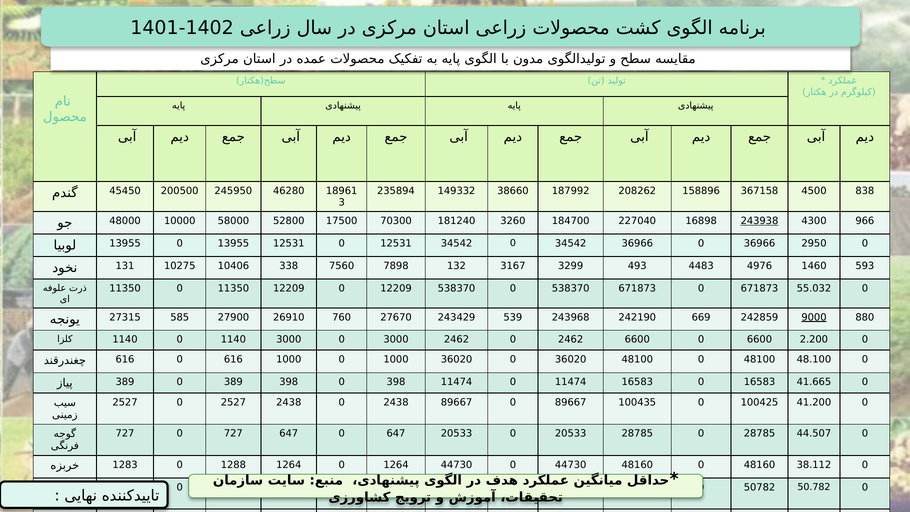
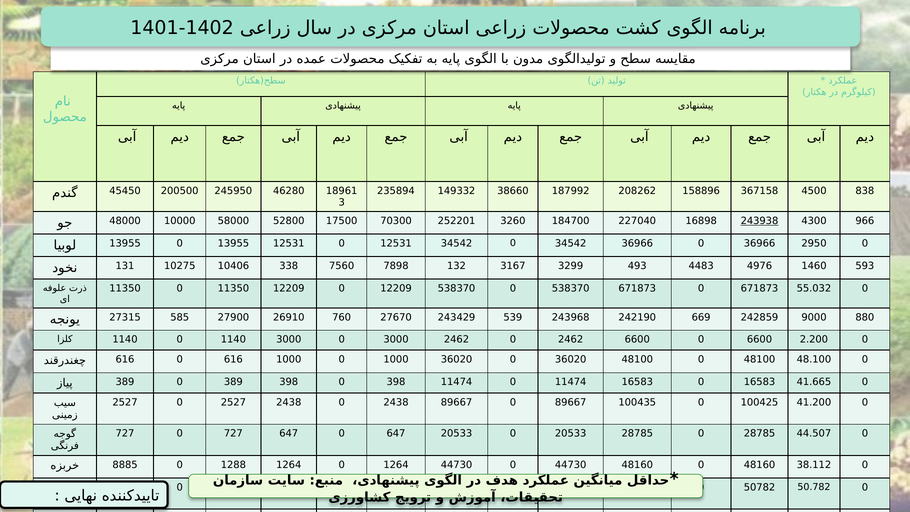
181240: 181240 -> 252201
9000 underline: present -> none
1283: 1283 -> 8885
